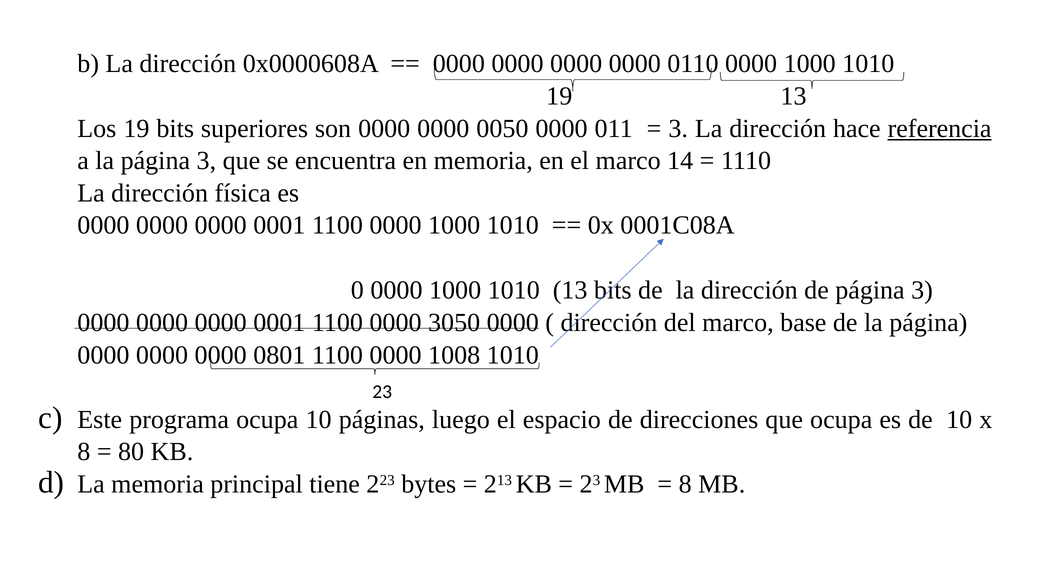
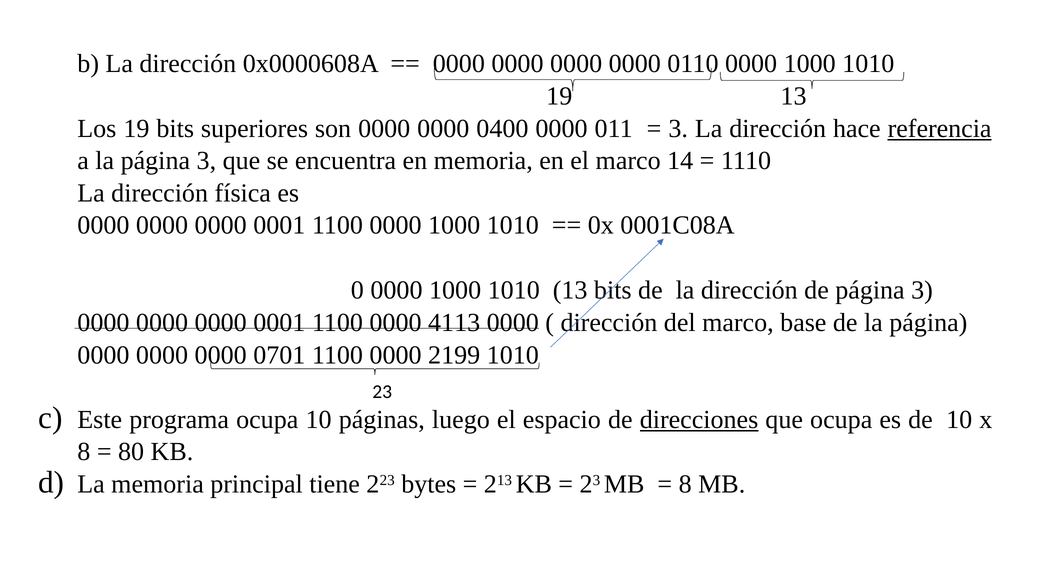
0050: 0050 -> 0400
3050: 3050 -> 4113
0801: 0801 -> 0701
1008: 1008 -> 2199
direcciones underline: none -> present
